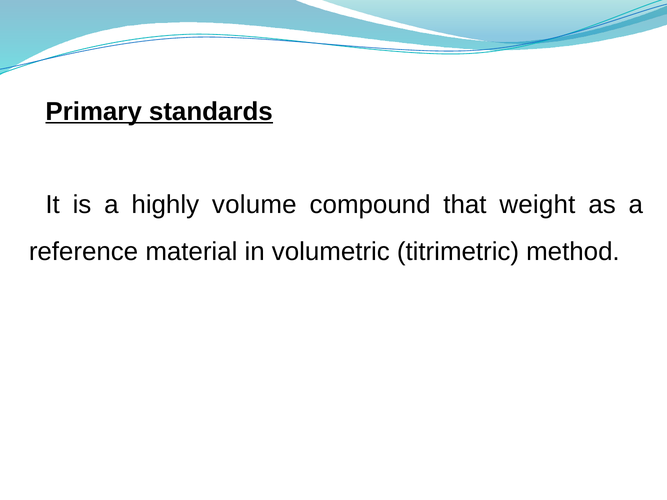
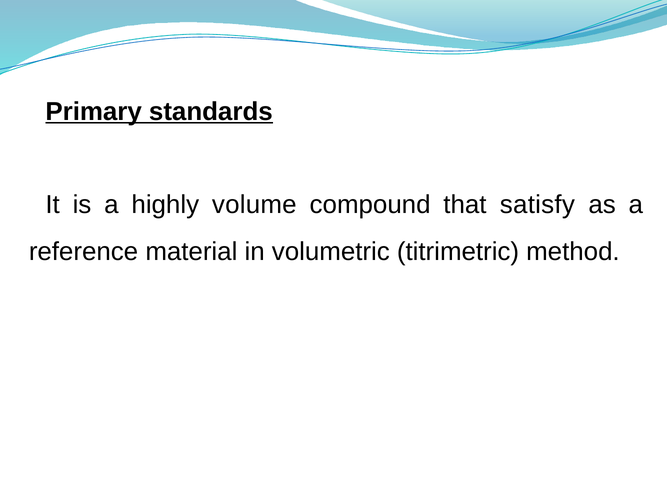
weight: weight -> satisfy
